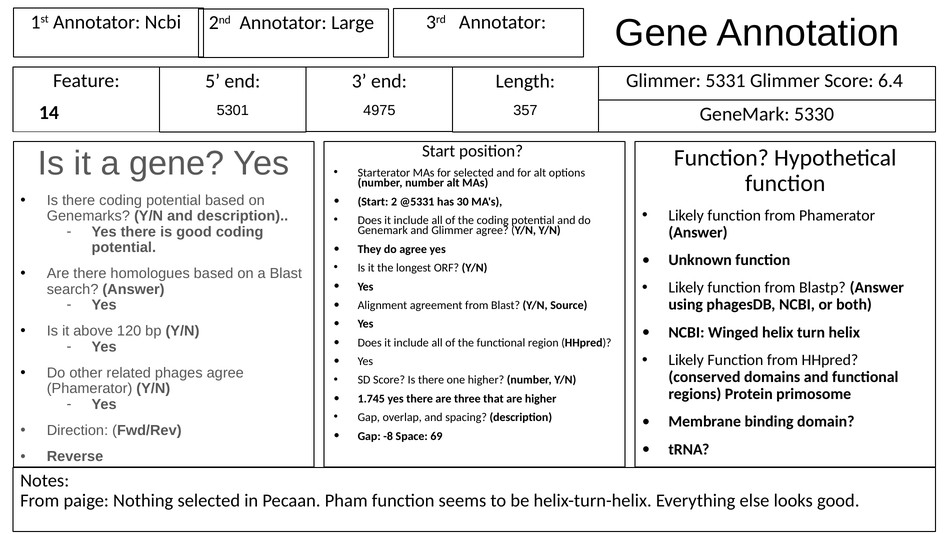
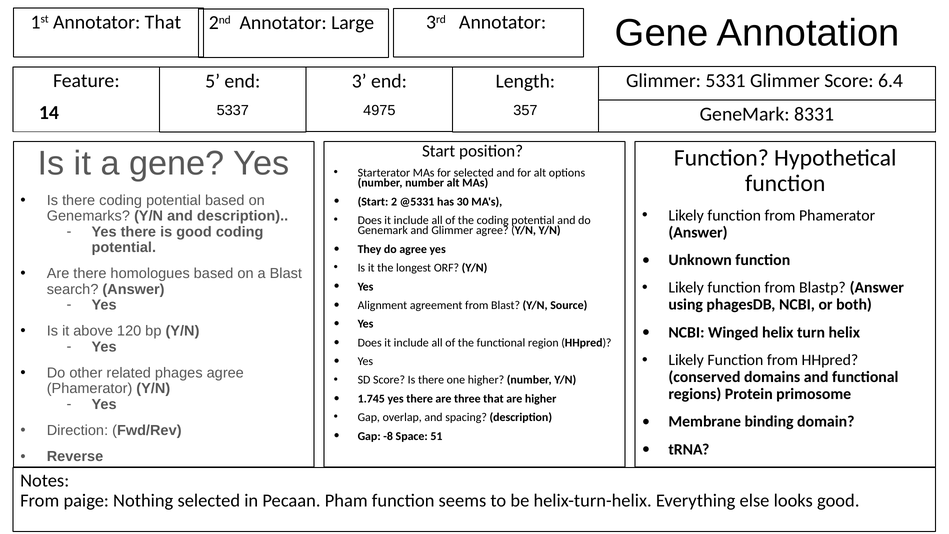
Annotator Ncbi: Ncbi -> That
5301: 5301 -> 5337
5330: 5330 -> 8331
69: 69 -> 51
